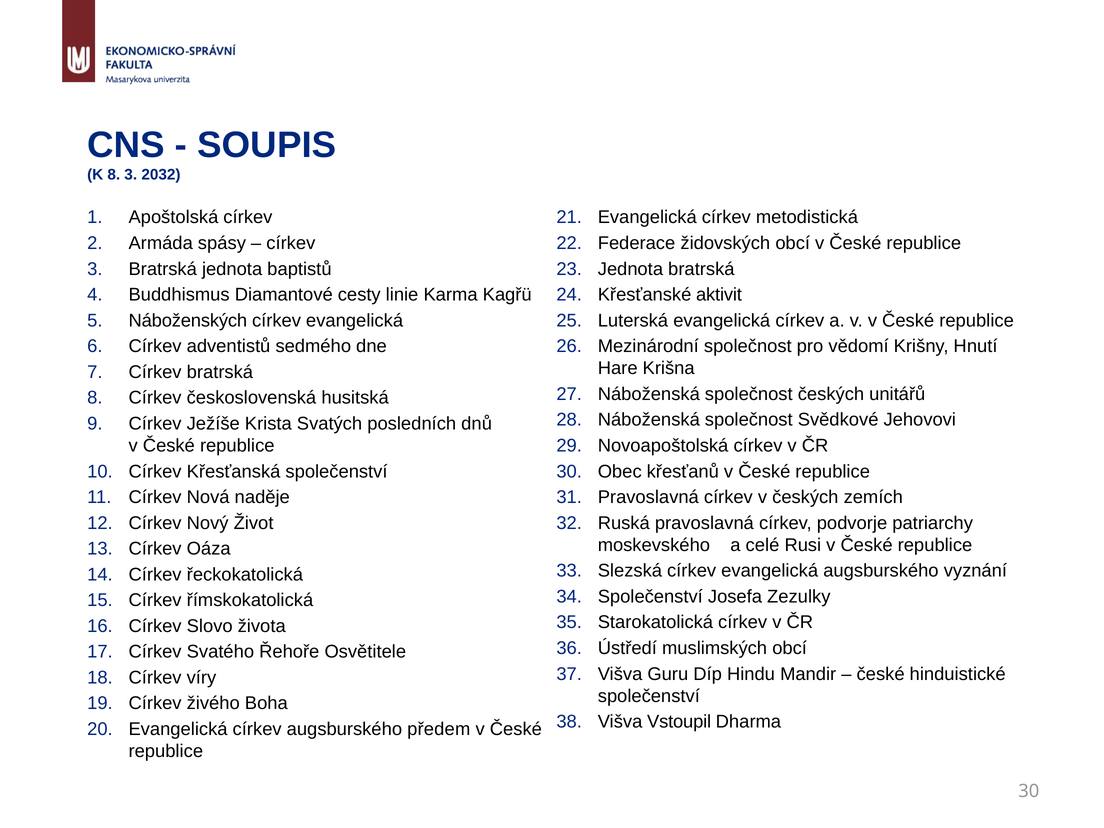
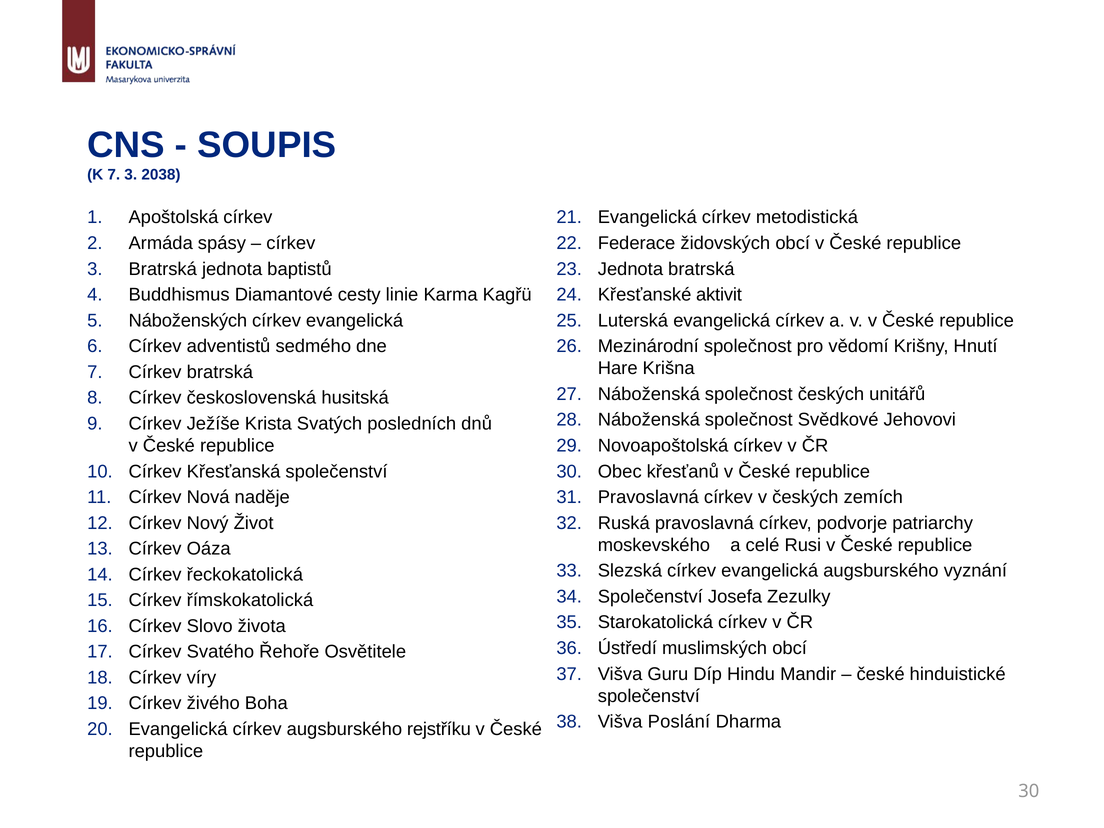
K 8: 8 -> 7
2032: 2032 -> 2038
Vstoupil: Vstoupil -> Poslání
předem: předem -> rejstříku
